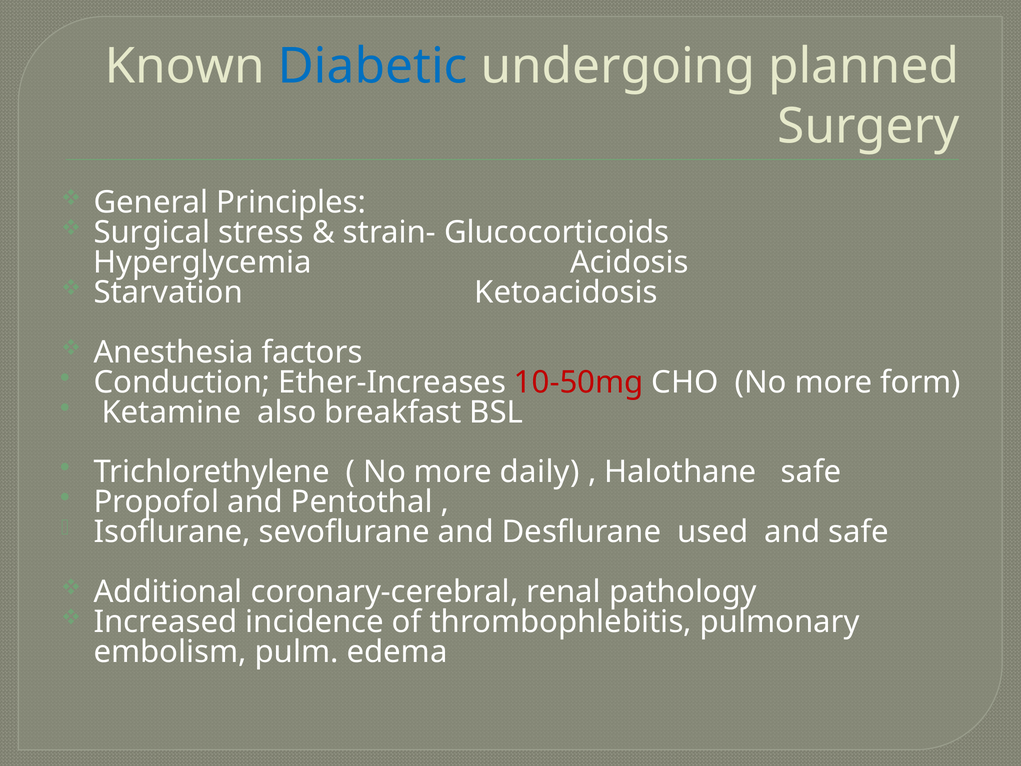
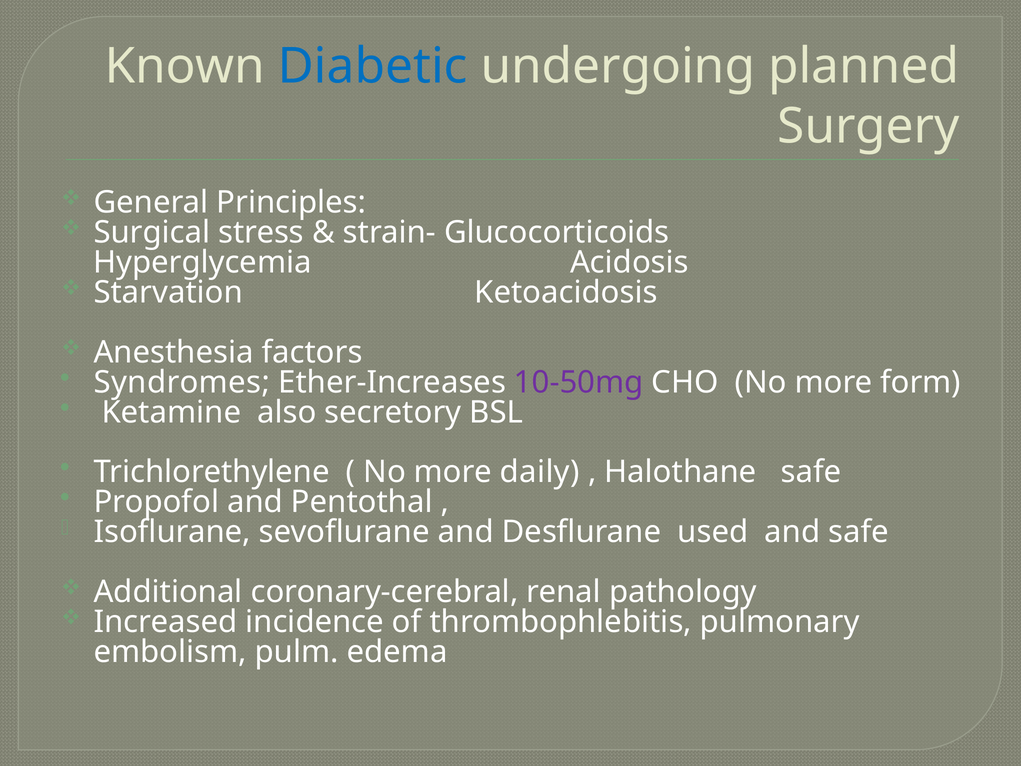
Conduction: Conduction -> Syndromes
10-50mg colour: red -> purple
breakfast: breakfast -> secretory
